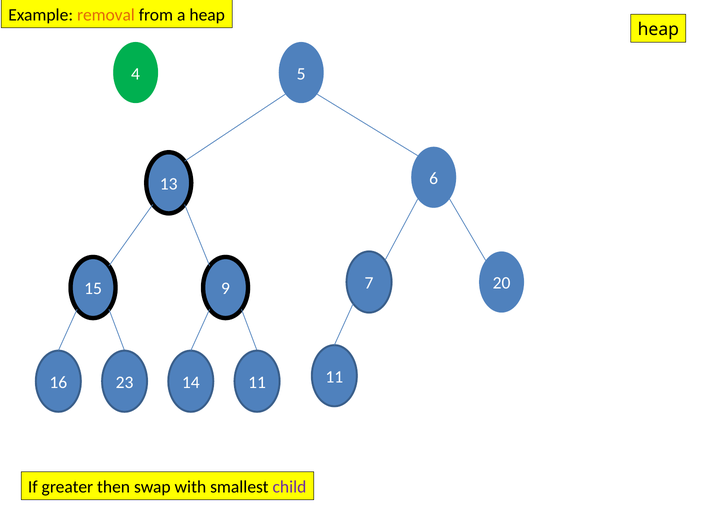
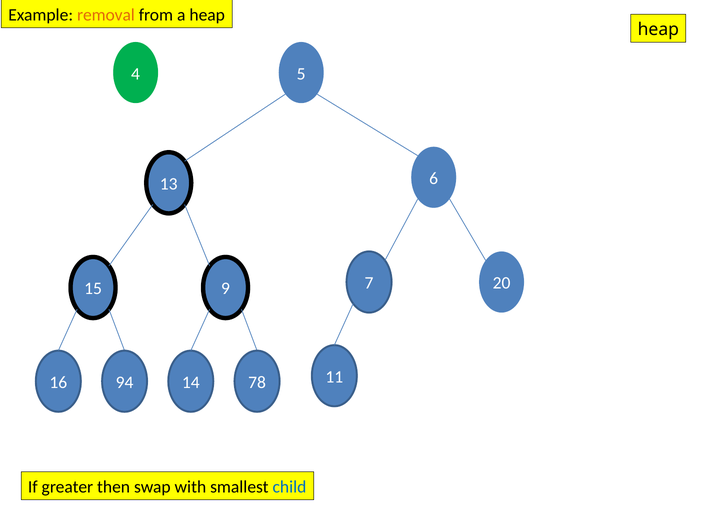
23: 23 -> 94
14 11: 11 -> 78
child colour: purple -> blue
